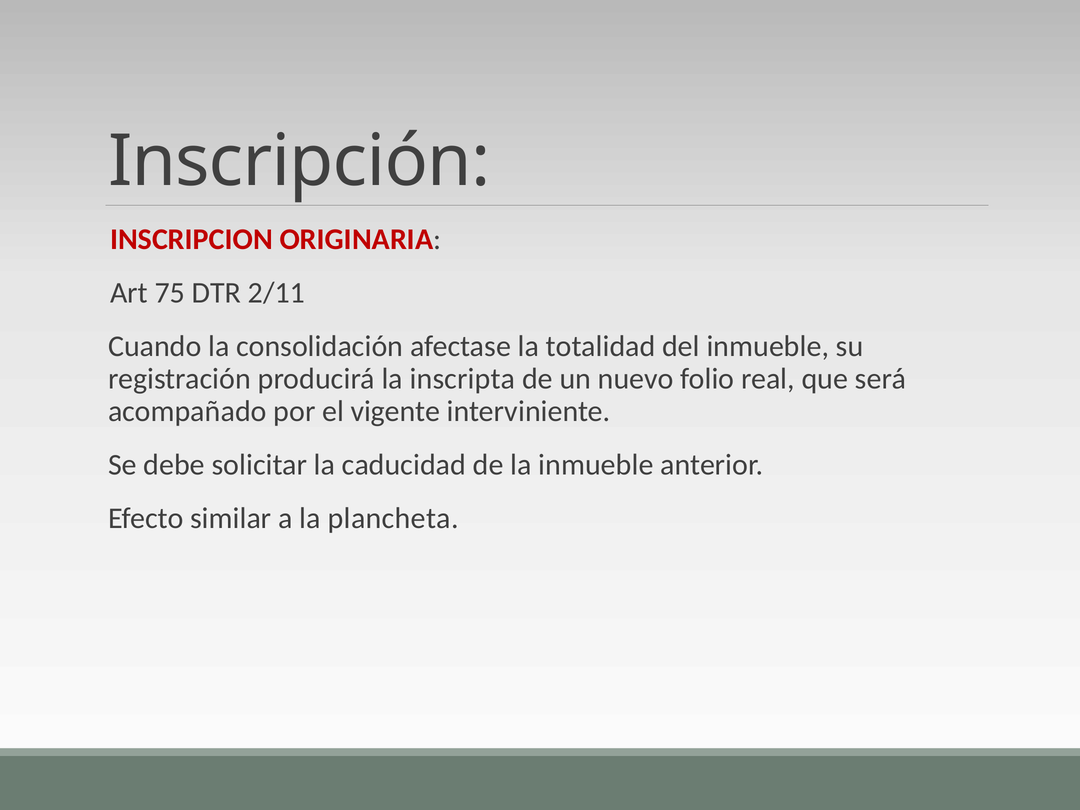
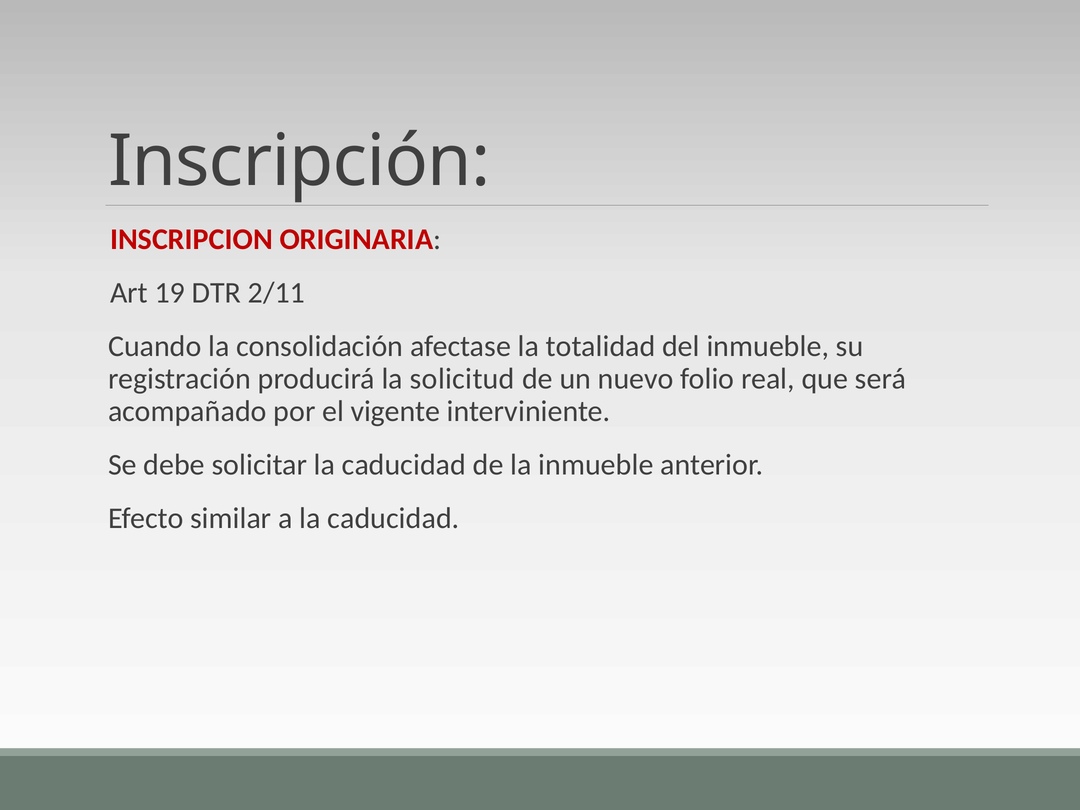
75: 75 -> 19
inscripta: inscripta -> solicitud
a la plancheta: plancheta -> caducidad
